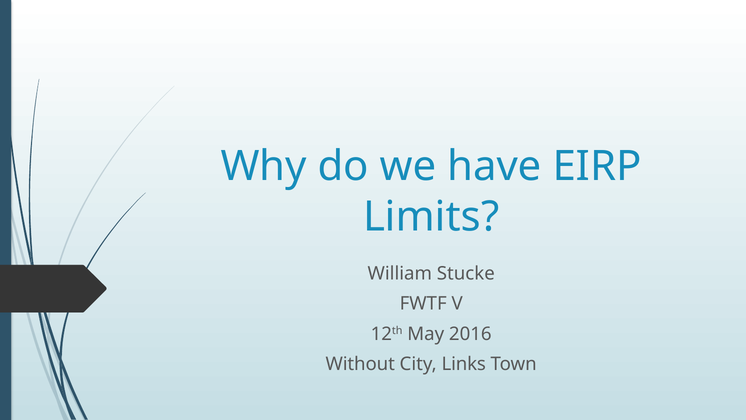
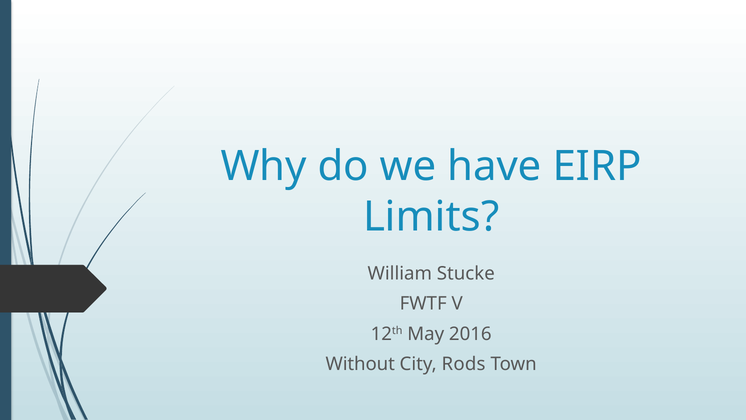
Links: Links -> Rods
